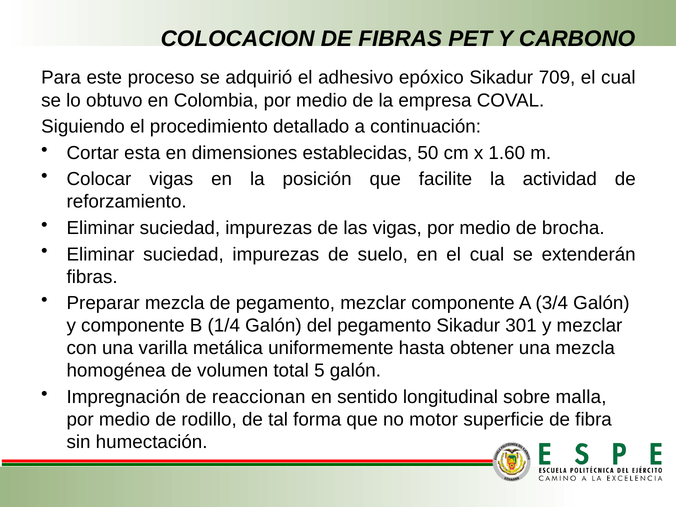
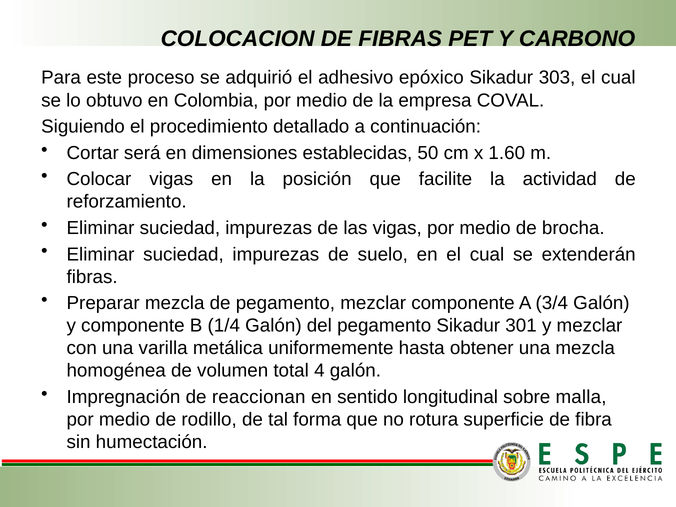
709: 709 -> 303
esta: esta -> será
5: 5 -> 4
motor: motor -> rotura
